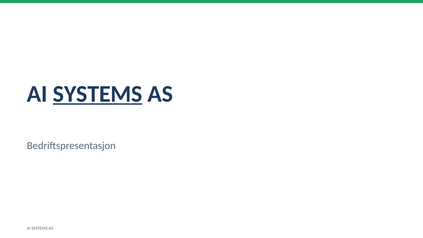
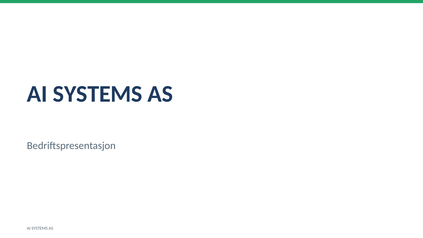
SYSTEMS at (98, 94) underline: present -> none
